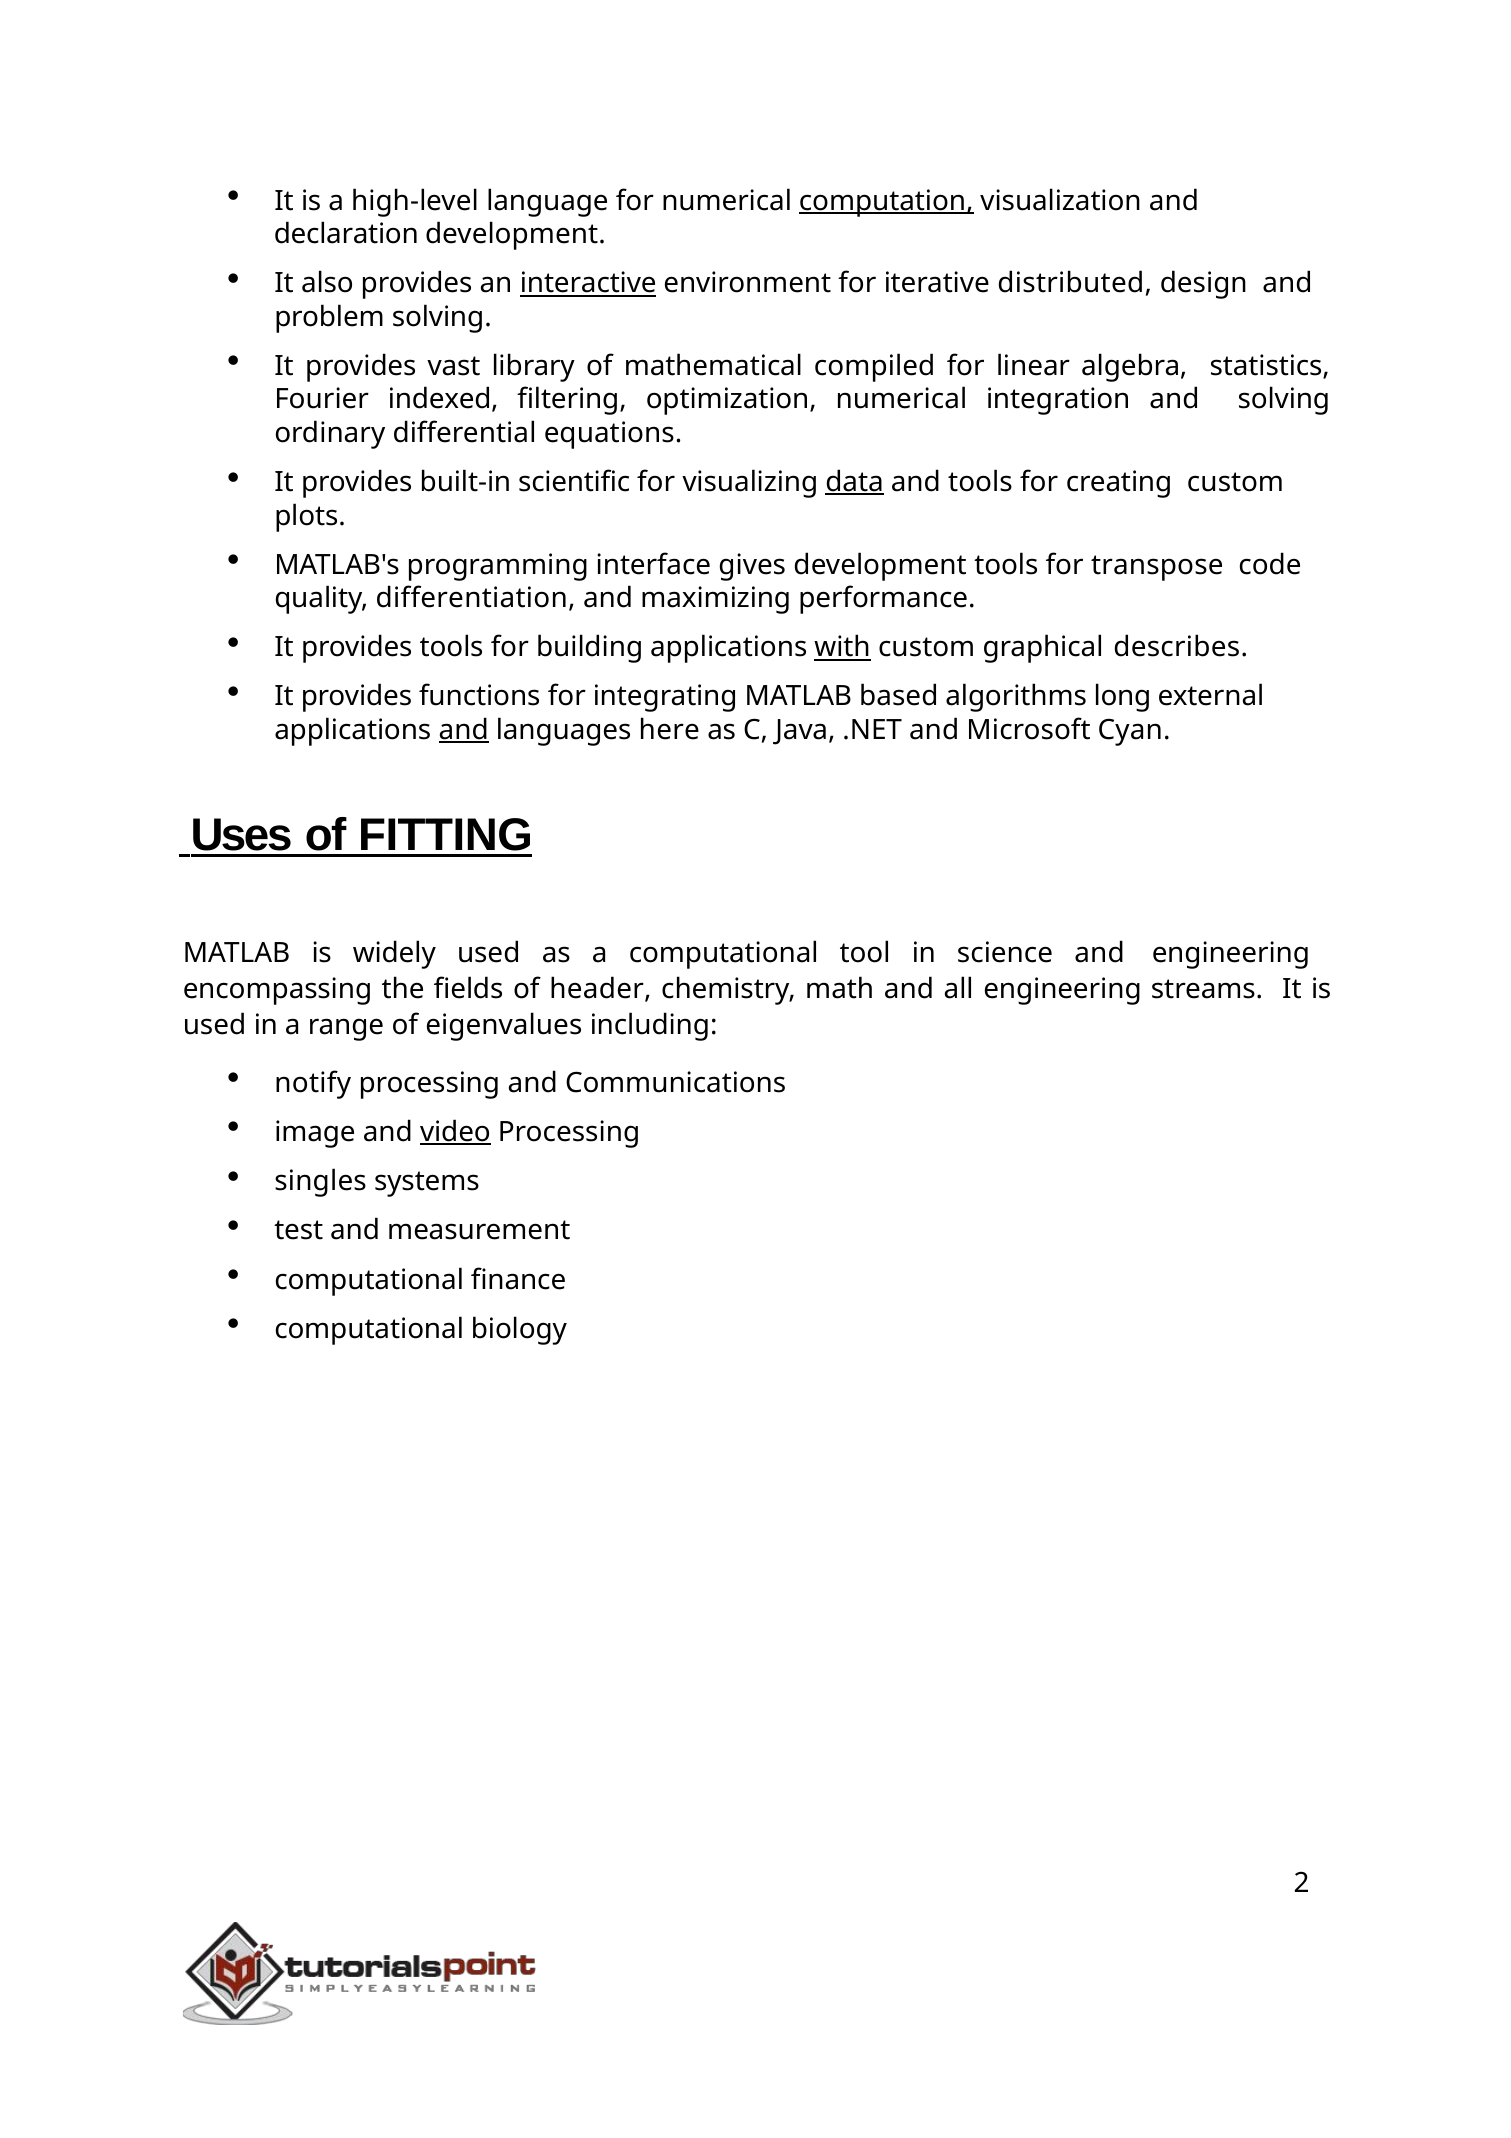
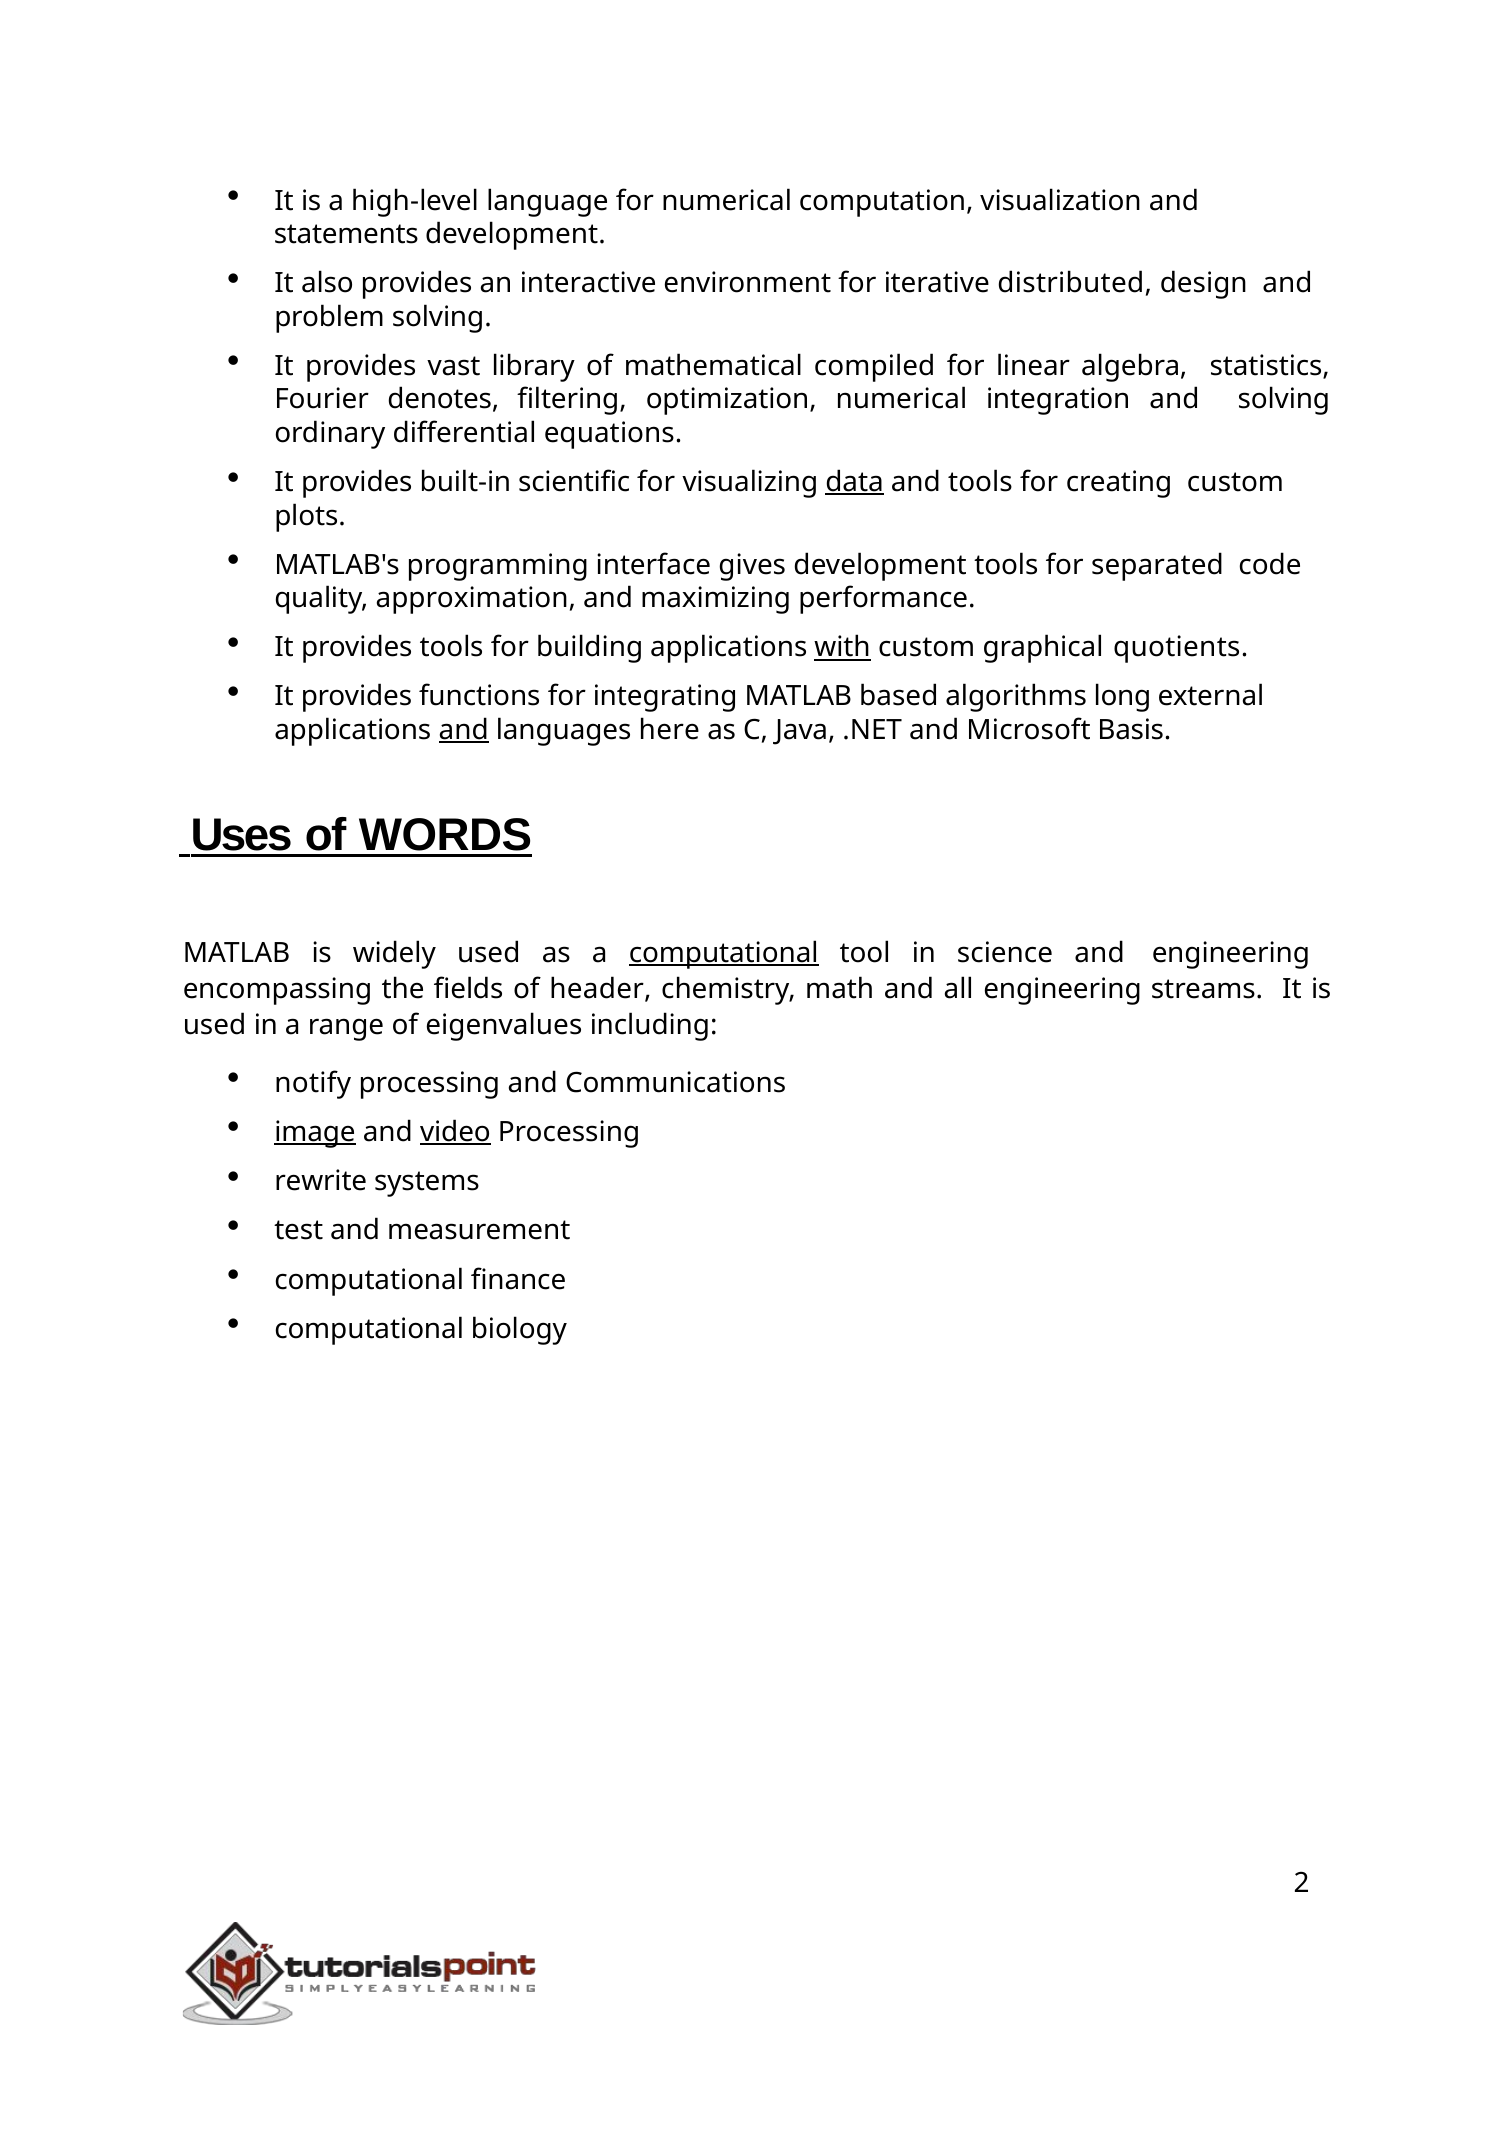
computation underline: present -> none
declaration: declaration -> statements
interactive underline: present -> none
indexed: indexed -> denotes
transpose: transpose -> separated
differentiation: differentiation -> approximation
describes: describes -> quotients
Cyan: Cyan -> Basis
FITTING: FITTING -> WORDS
computational at (724, 953) underline: none -> present
image underline: none -> present
singles: singles -> rewrite
